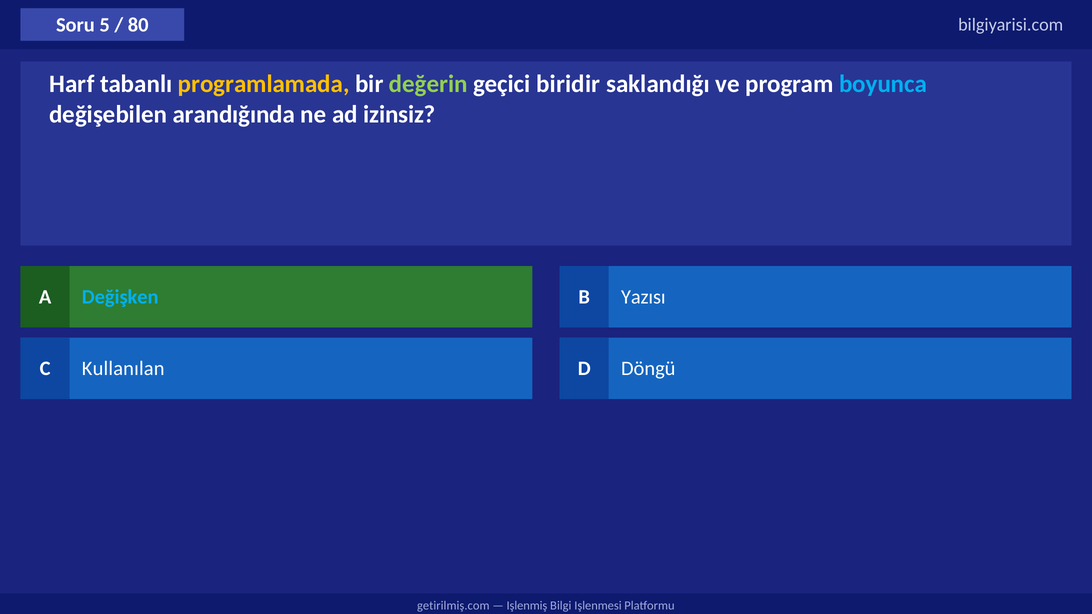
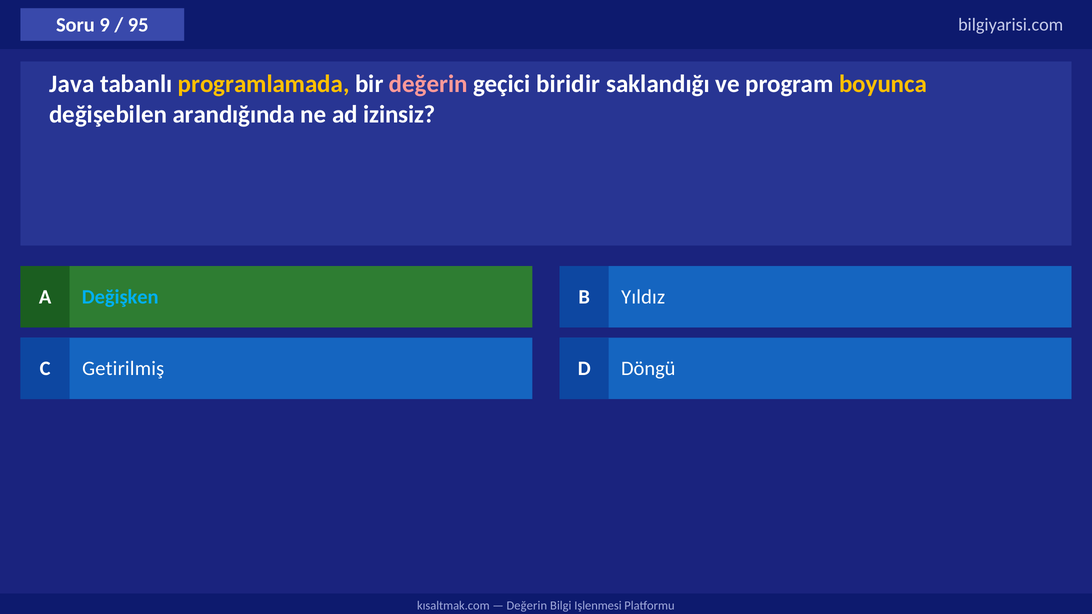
5: 5 -> 9
80: 80 -> 95
Harf: Harf -> Java
değerin at (428, 84) colour: light green -> pink
boyunca colour: light blue -> yellow
Yazısı: Yazısı -> Yıldız
Kullanılan: Kullanılan -> Getirilmiş
getirilmiş.com: getirilmiş.com -> kısaltmak.com
Işlenmiş at (527, 606): Işlenmiş -> Değerin
